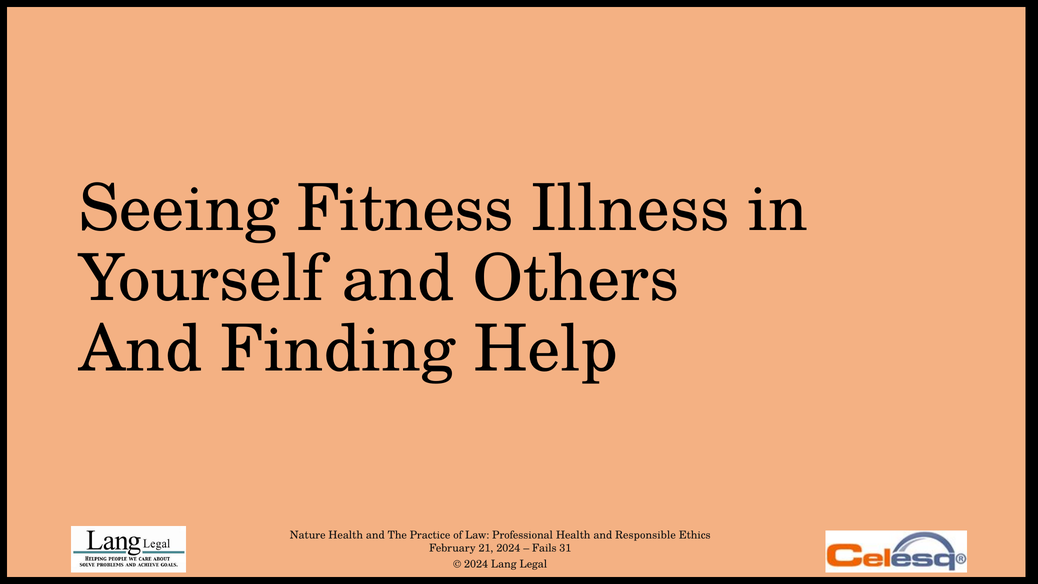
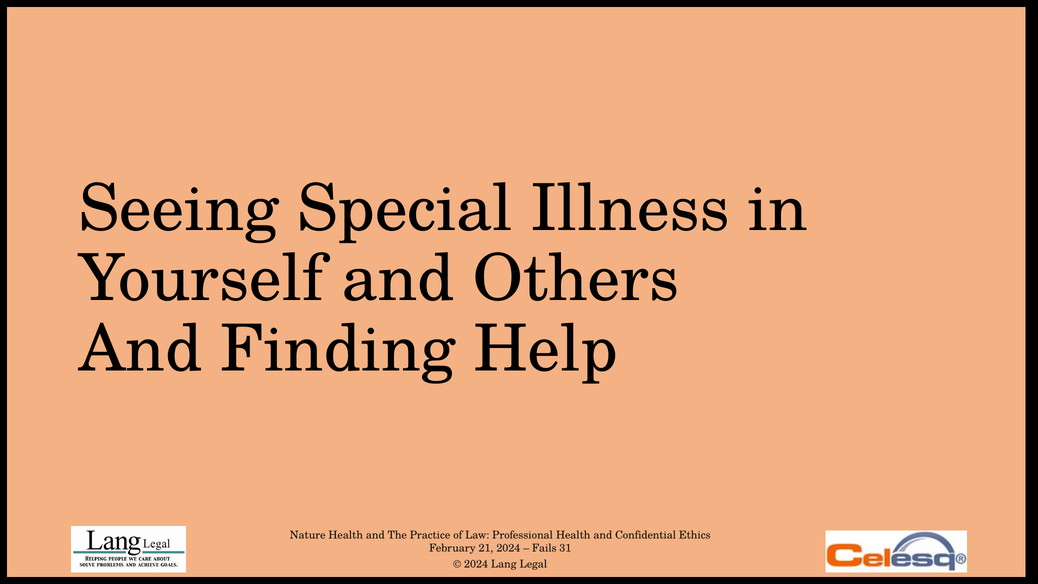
Fitness: Fitness -> Special
Responsible: Responsible -> Confidential
